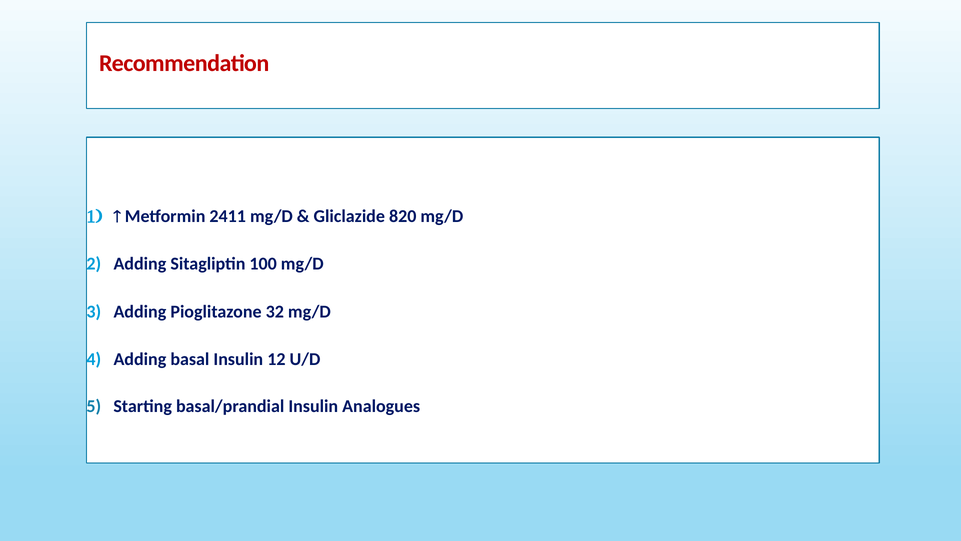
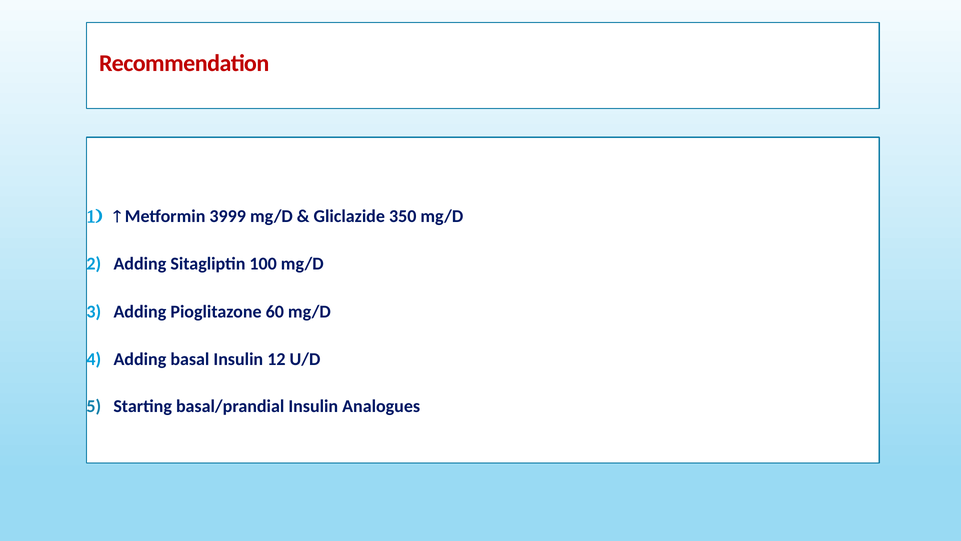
2411: 2411 -> 3999
820: 820 -> 350
32: 32 -> 60
